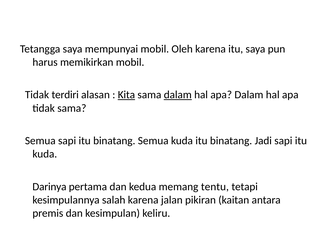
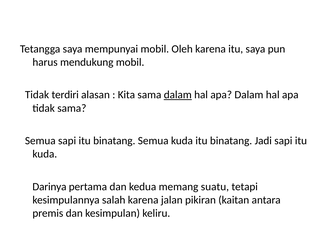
memikirkan: memikirkan -> mendukung
Kita underline: present -> none
tentu: tentu -> suatu
